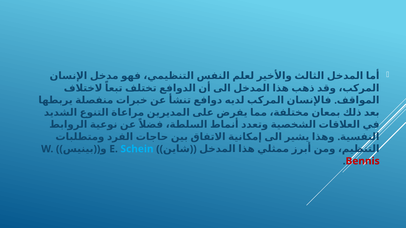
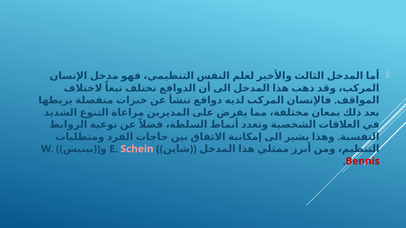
Schein colour: light blue -> pink
